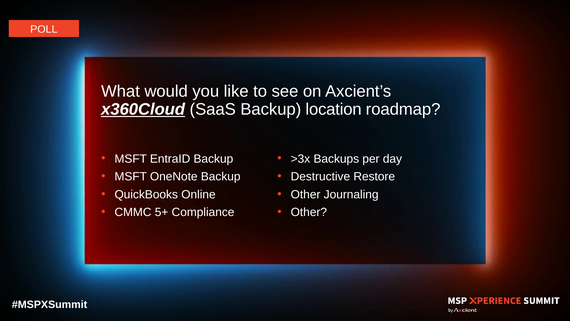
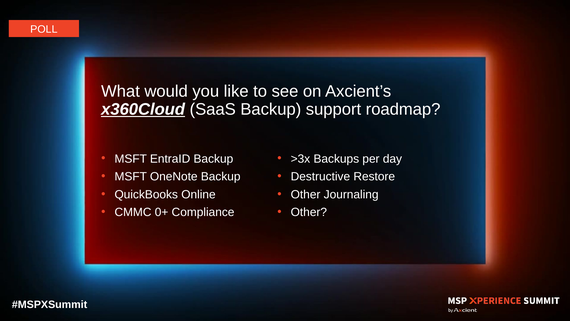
location: location -> support
5+: 5+ -> 0+
